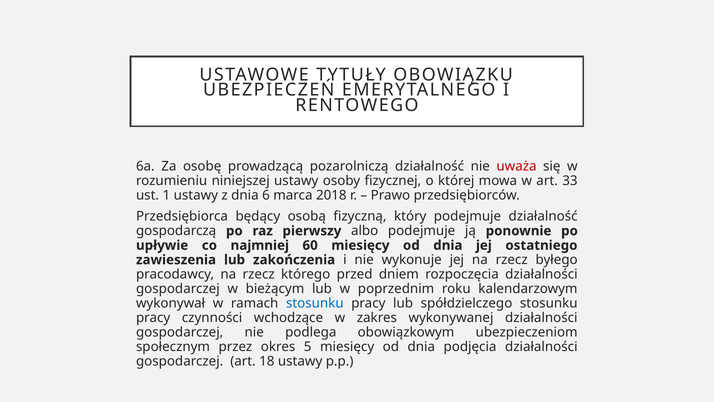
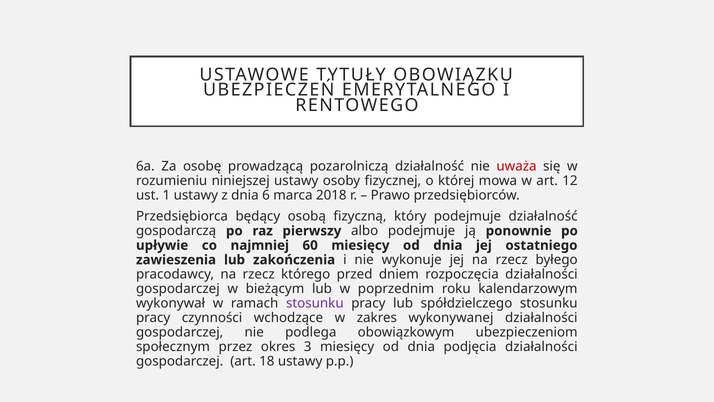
33: 33 -> 12
stosunku at (315, 303) colour: blue -> purple
5: 5 -> 3
